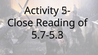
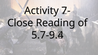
5-: 5- -> 7-
5.7-5.3: 5.7-5.3 -> 5.7-9.4
